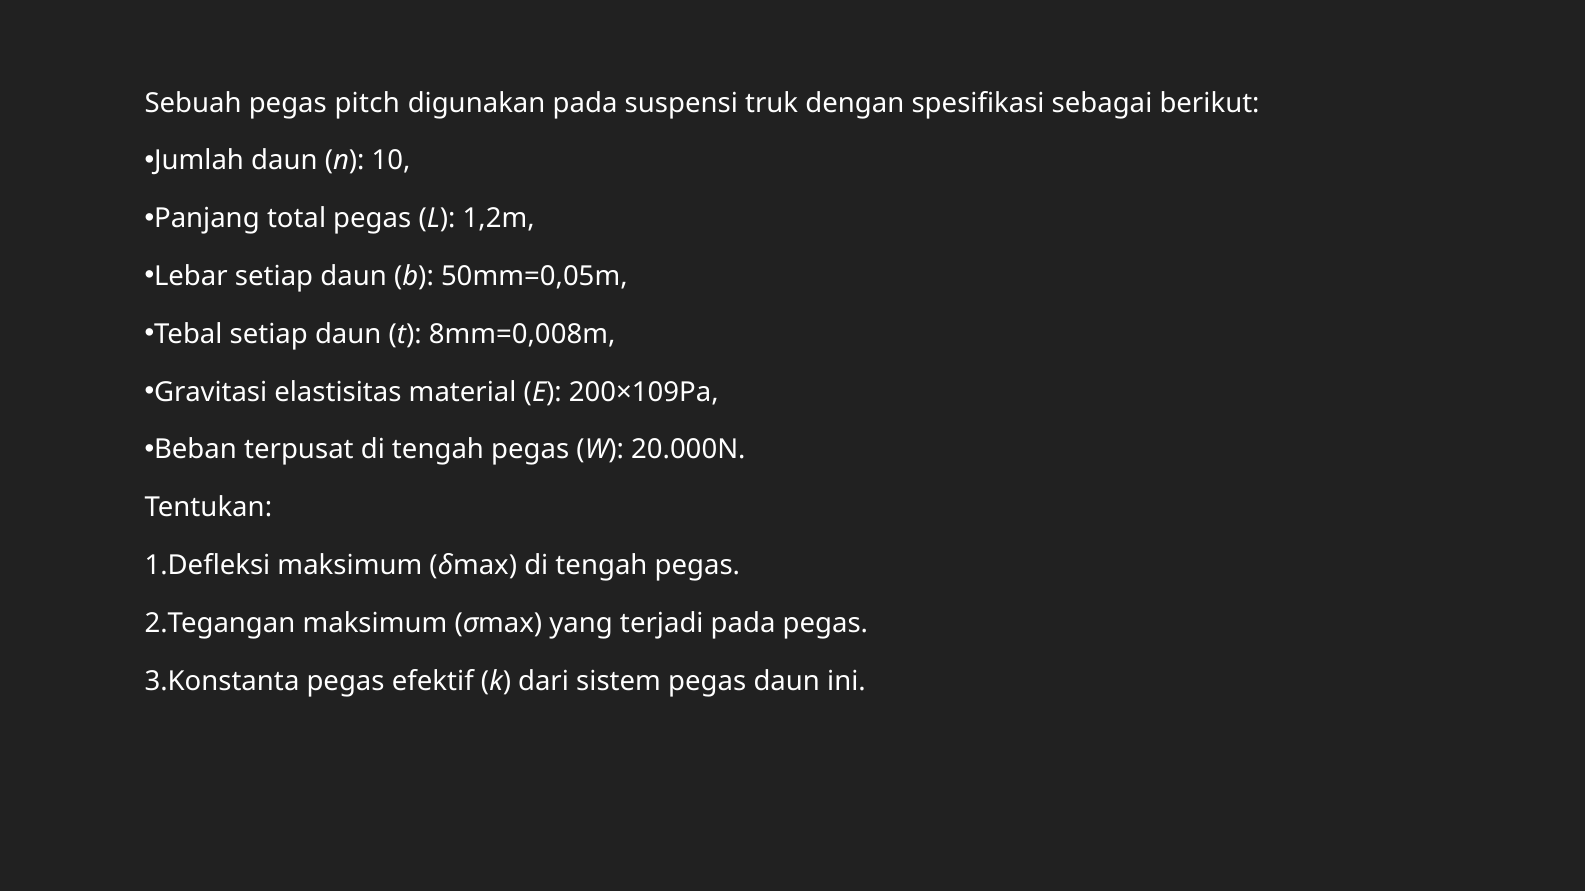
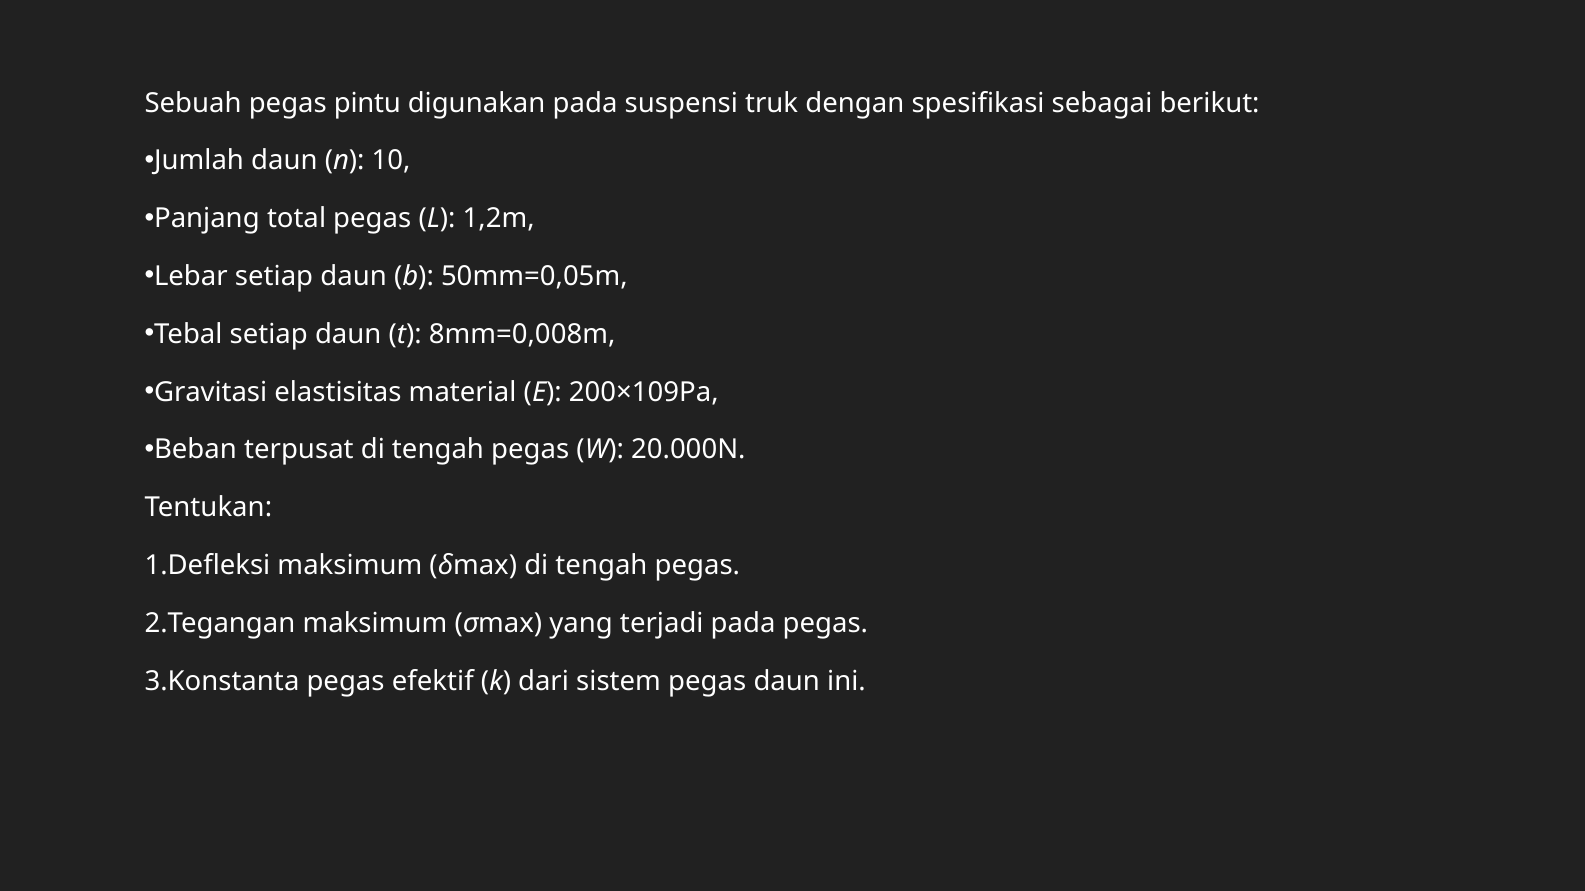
pitch: pitch -> pintu
